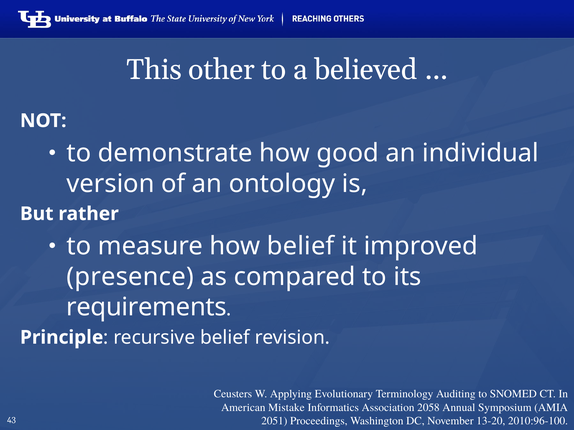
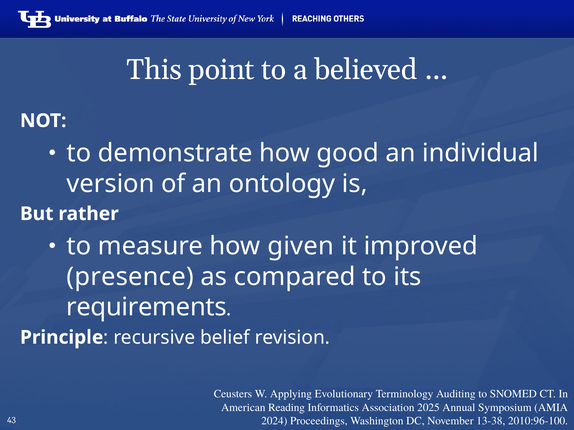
other: other -> point
how belief: belief -> given
Mistake: Mistake -> Reading
2058: 2058 -> 2025
2051: 2051 -> 2024
13-20: 13-20 -> 13-38
